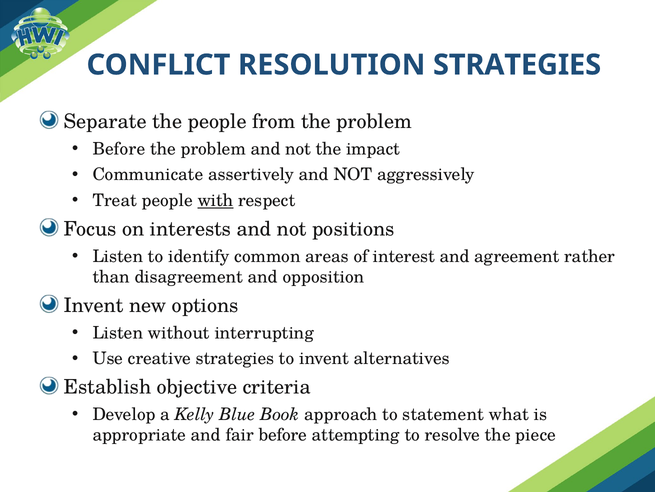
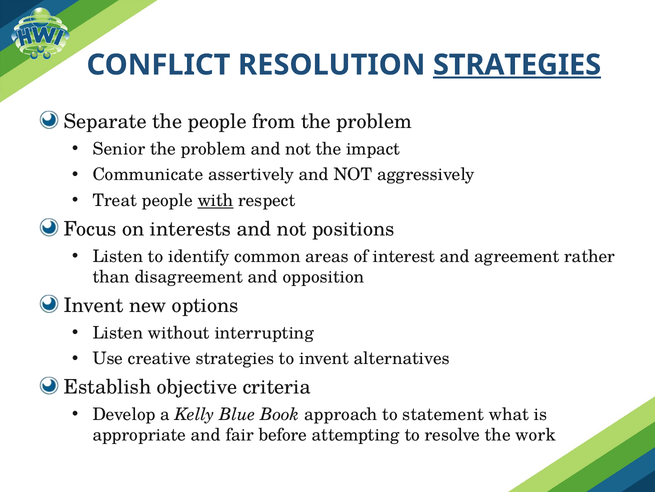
STRATEGIES at (517, 65) underline: none -> present
Before at (119, 149): Before -> Senior
piece: piece -> work
